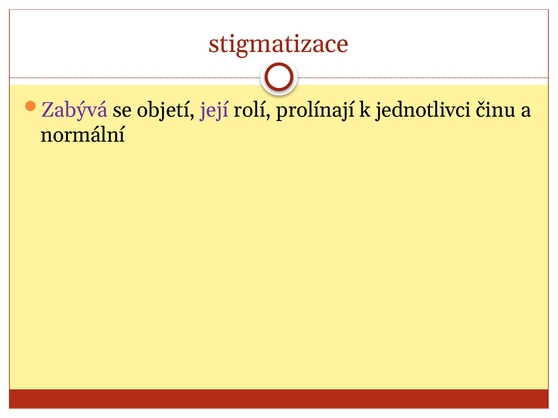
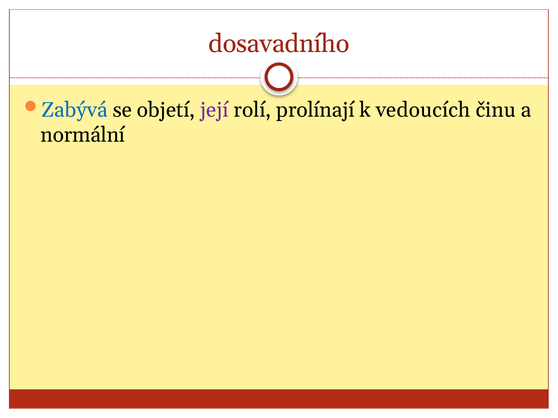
stigmatizace: stigmatizace -> dosavadního
Zabývá colour: purple -> blue
jednotlivci: jednotlivci -> vedoucích
